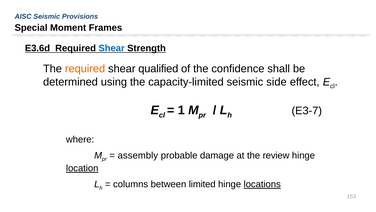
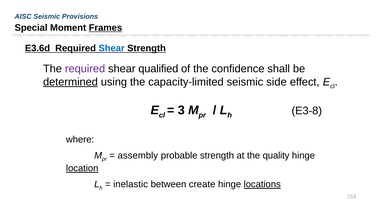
Frames underline: none -> present
required at (85, 69) colour: orange -> purple
determined underline: none -> present
1: 1 -> 3
E3-7: E3-7 -> E3-8
probable damage: damage -> strength
review: review -> quality
columns: columns -> inelastic
limited: limited -> create
